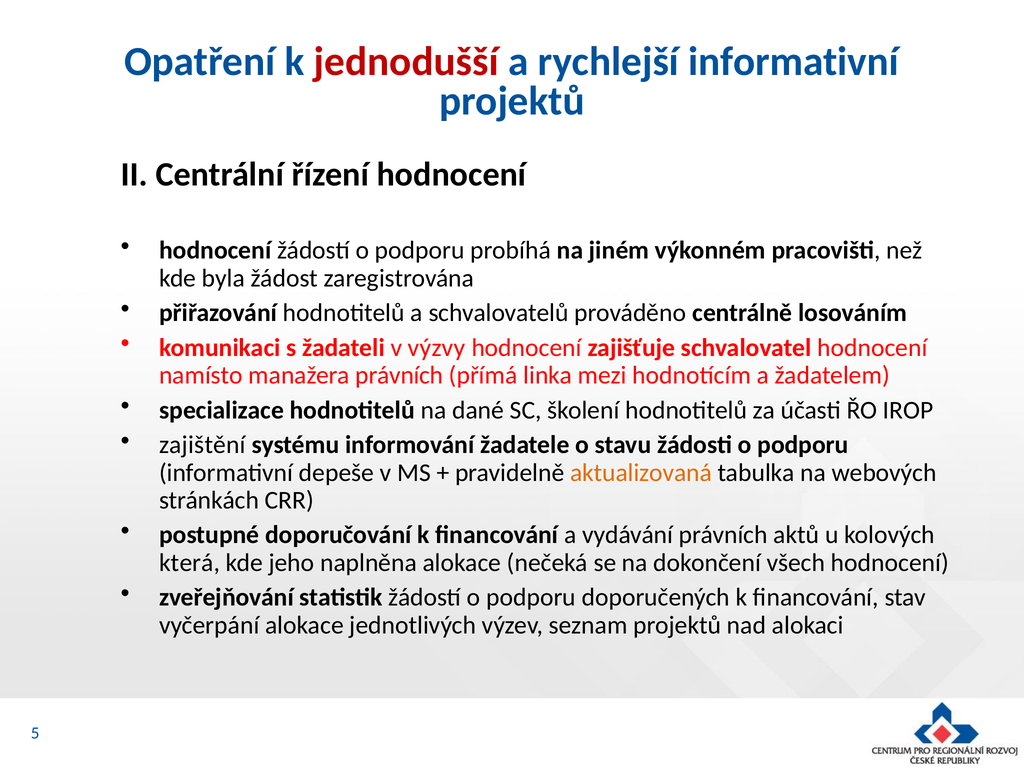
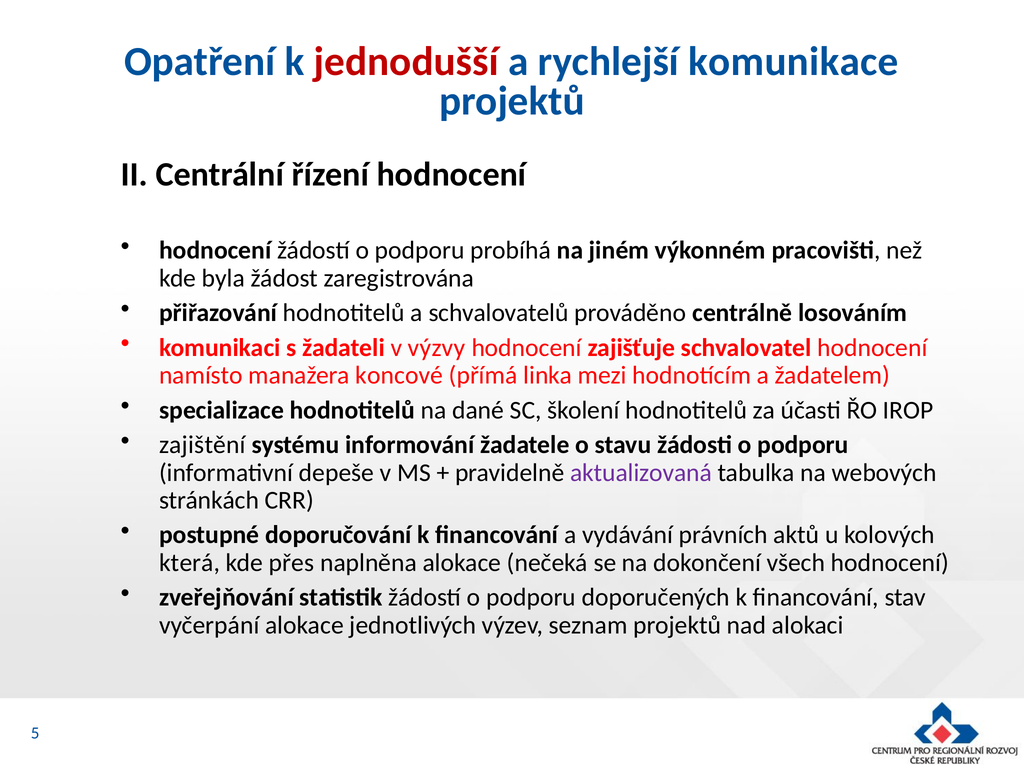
rychlejší informativní: informativní -> komunikace
manažera právních: právních -> koncové
aktualizovaná colour: orange -> purple
jeho: jeho -> přes
